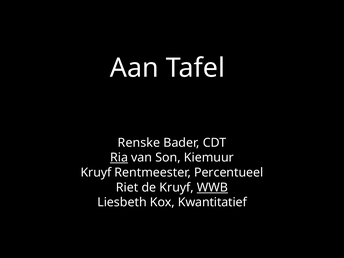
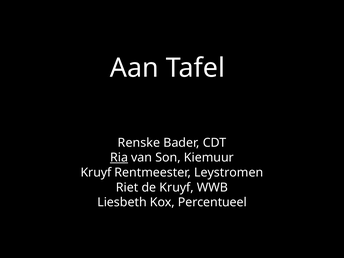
Percentueel: Percentueel -> Leystromen
WWB underline: present -> none
Kwantitatief: Kwantitatief -> Percentueel
